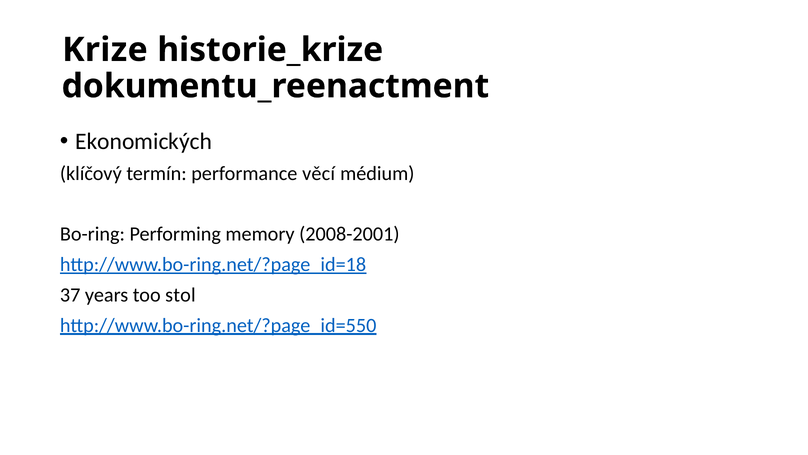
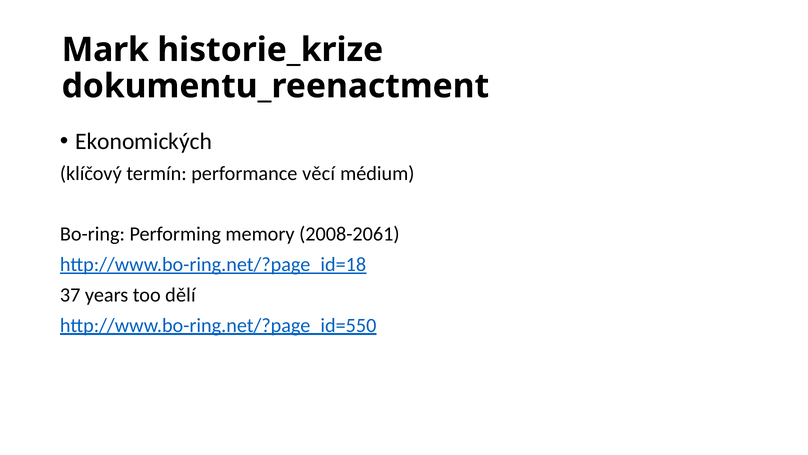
Krize: Krize -> Mark
2008-2001: 2008-2001 -> 2008-2061
stol: stol -> dělí
